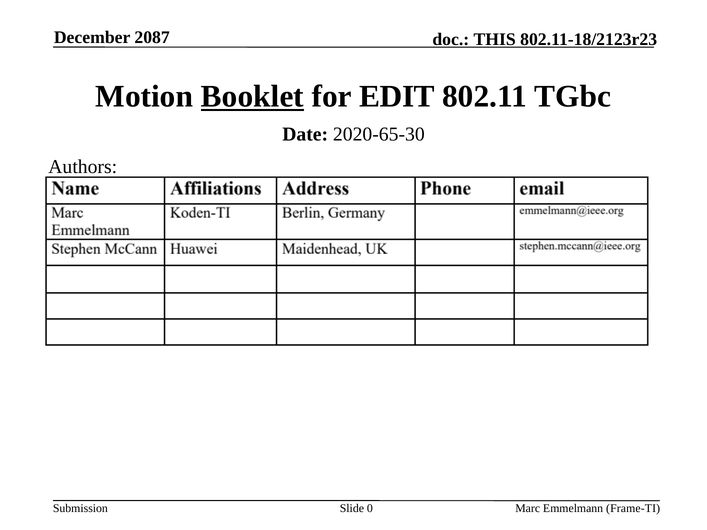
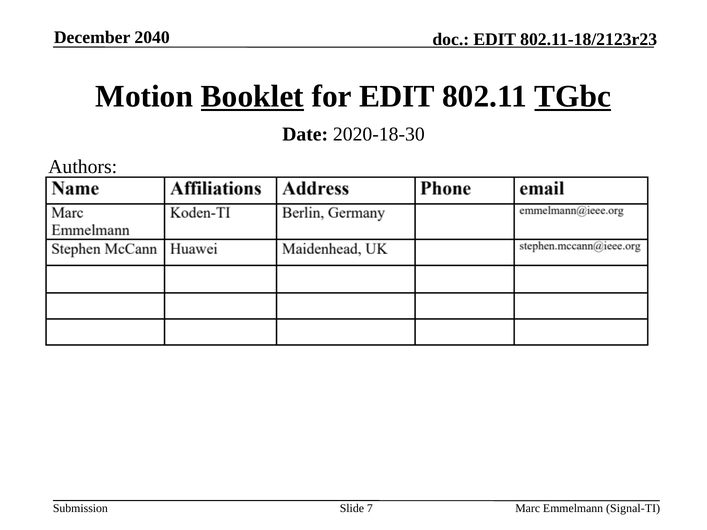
2087: 2087 -> 2040
THIS at (495, 39): THIS -> EDIT
TGbc underline: none -> present
2020-65-30: 2020-65-30 -> 2020-18-30
0: 0 -> 7
Frame-TI: Frame-TI -> Signal-TI
